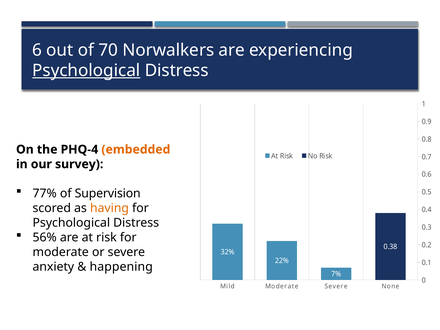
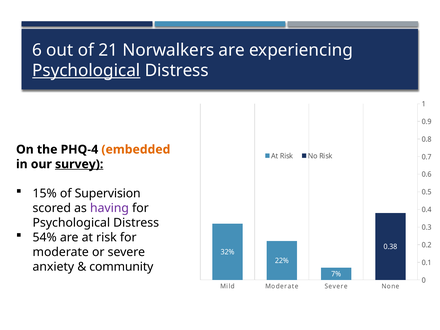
70: 70 -> 21
survey underline: none -> present
77%: 77% -> 15%
having colour: orange -> purple
56%: 56% -> 54%
happening: happening -> community
